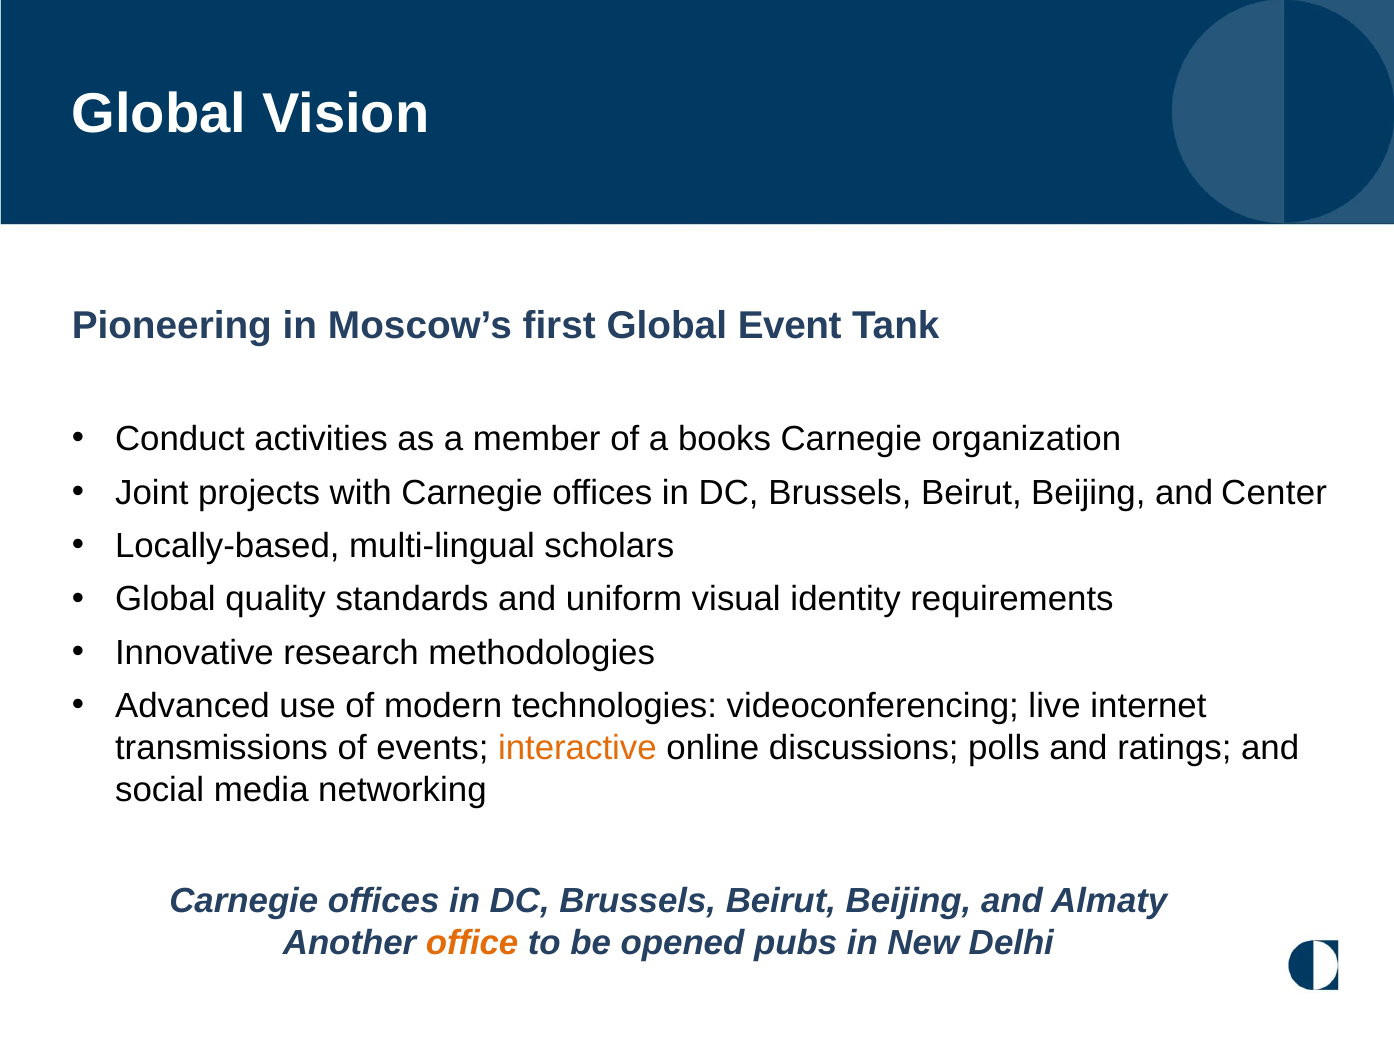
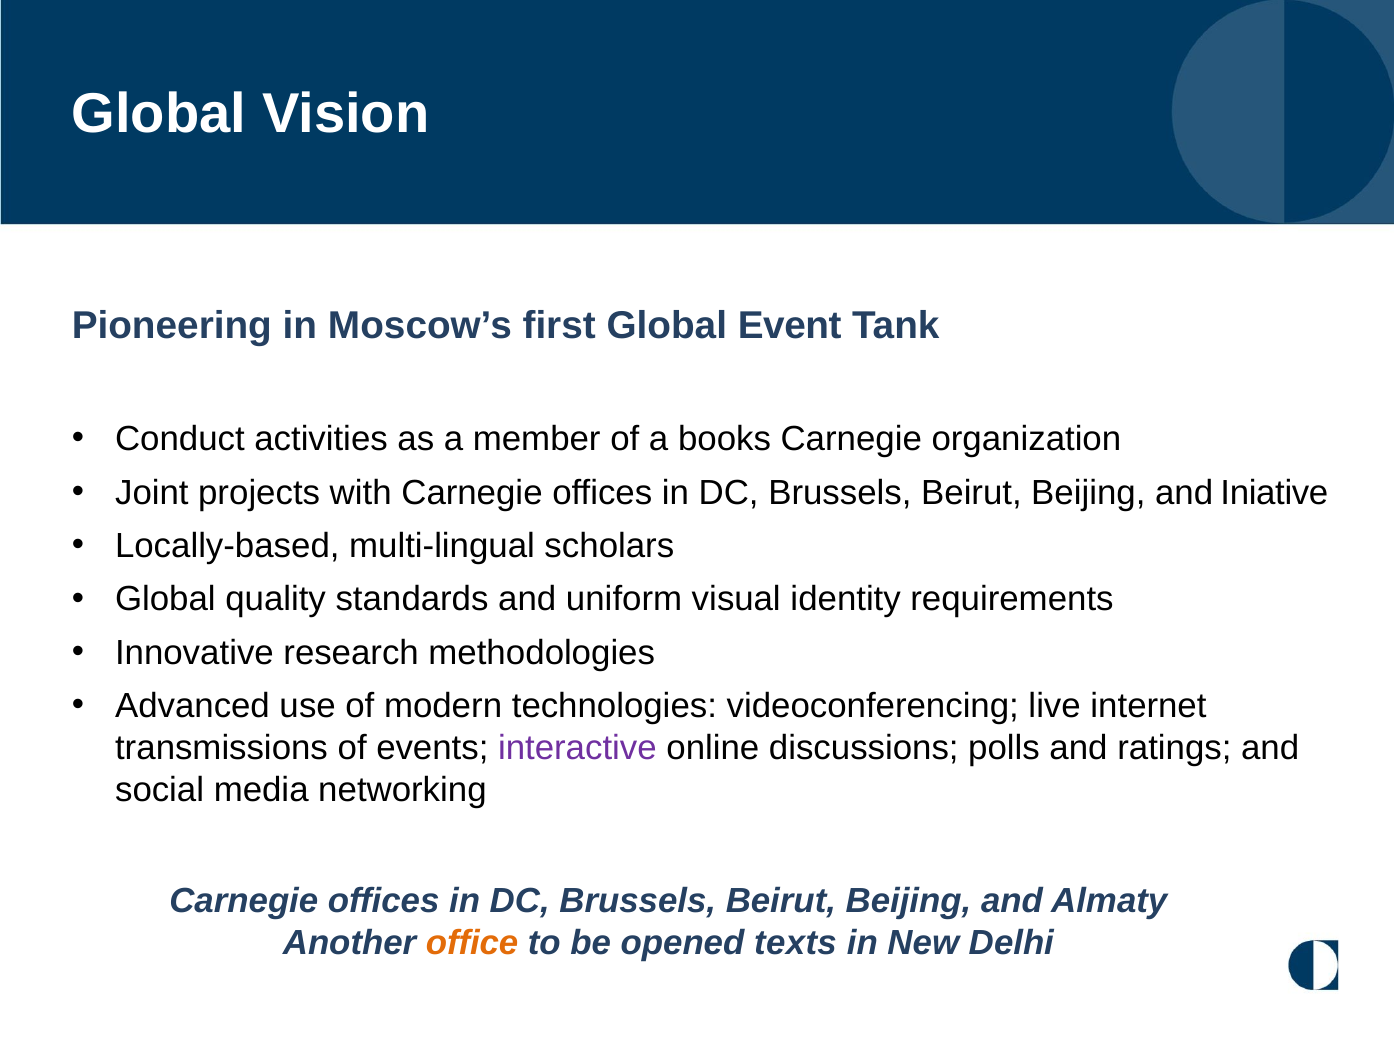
Center: Center -> Iniative
interactive colour: orange -> purple
pubs: pubs -> texts
